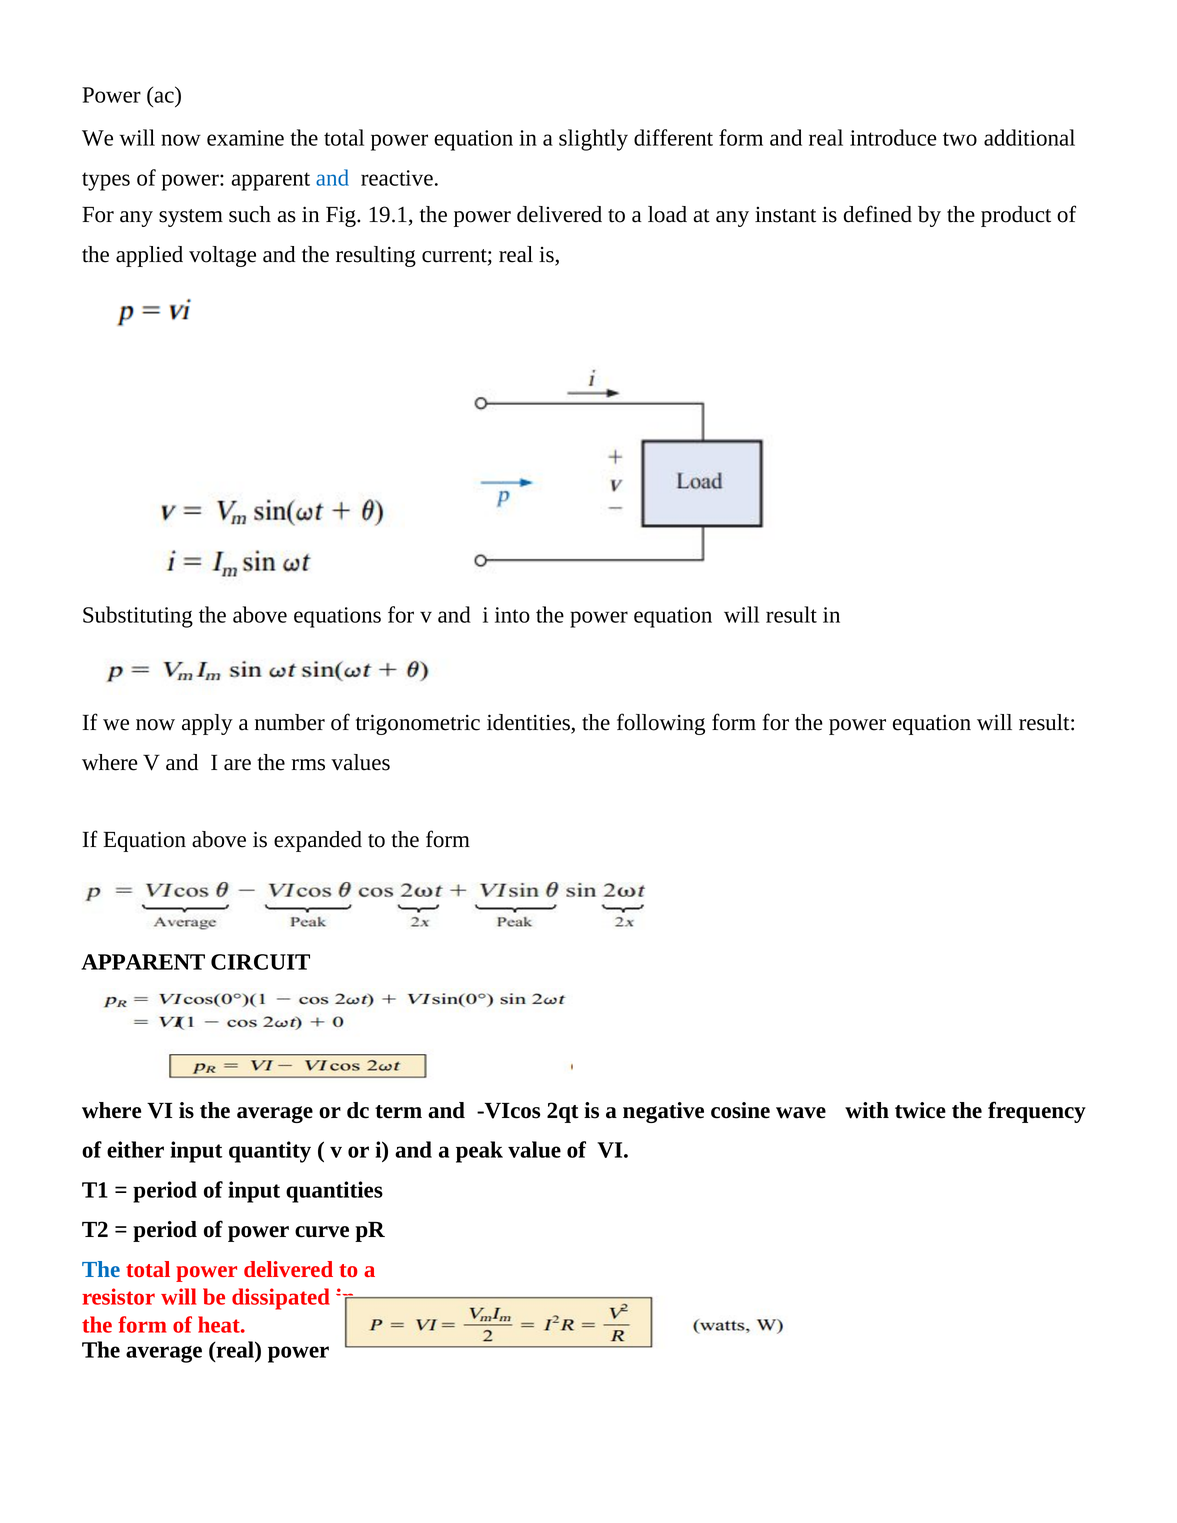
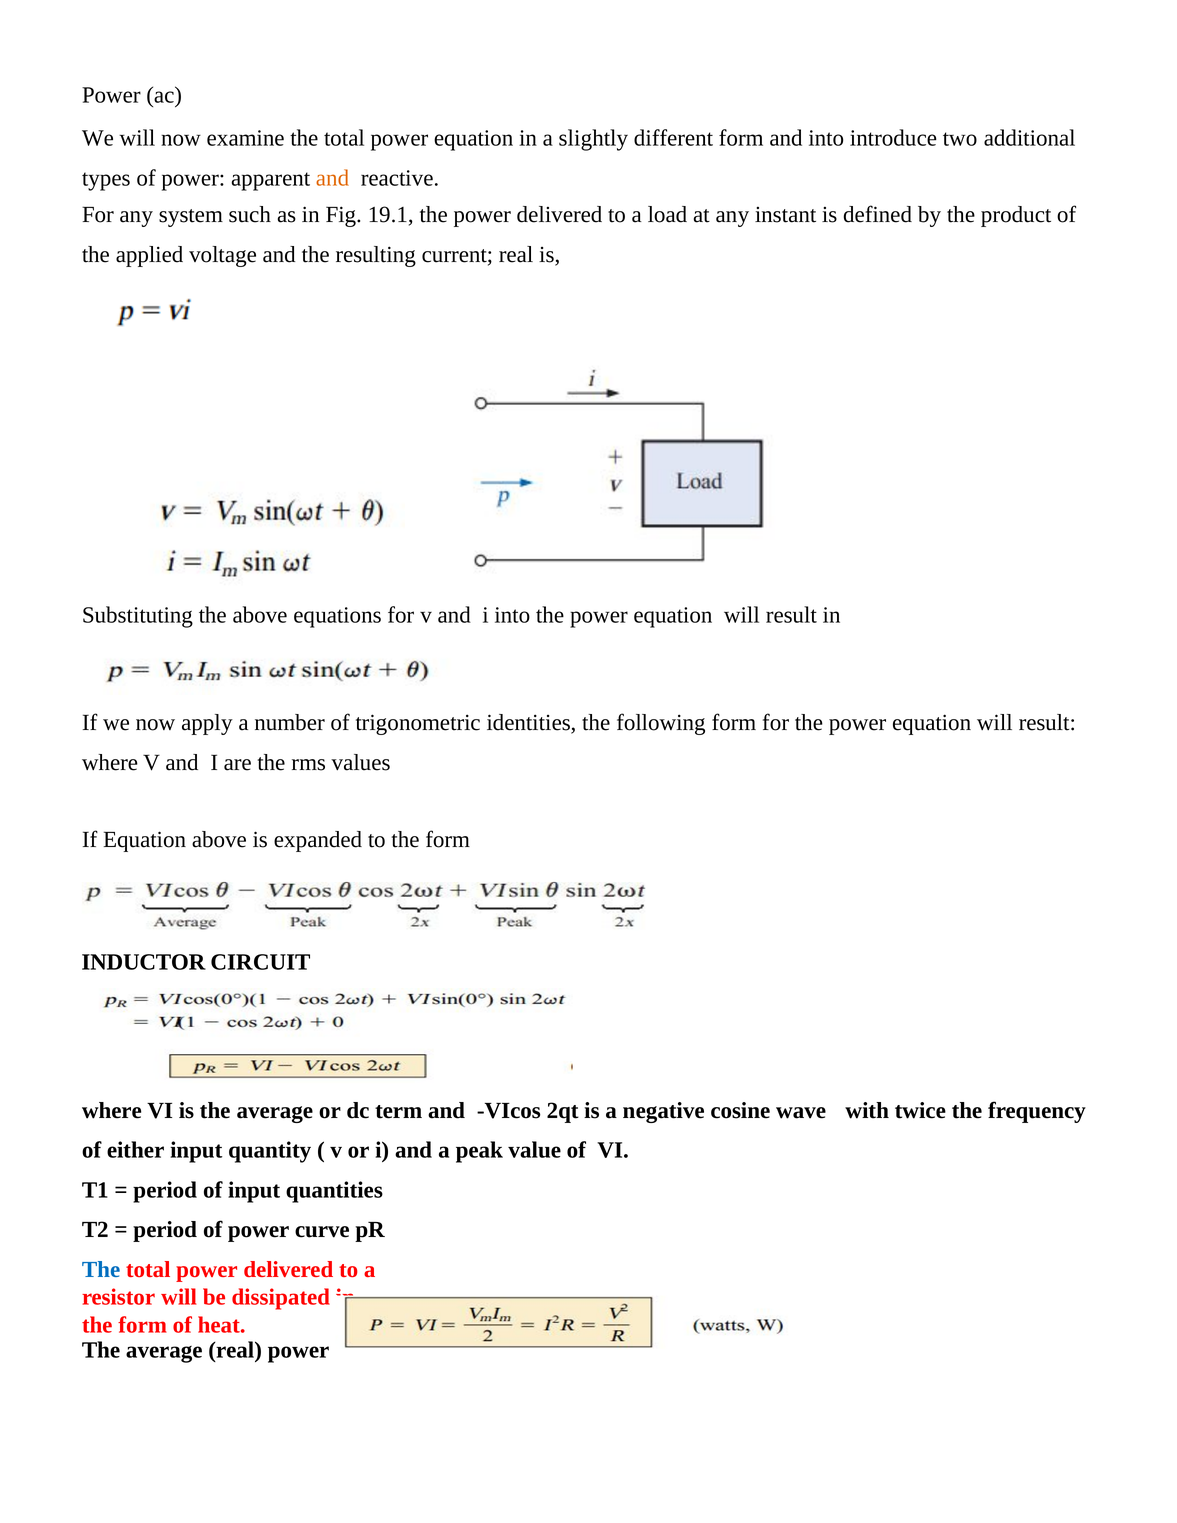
and real: real -> into
and at (332, 178) colour: blue -> orange
APPARENT at (143, 962): APPARENT -> INDUCTOR
